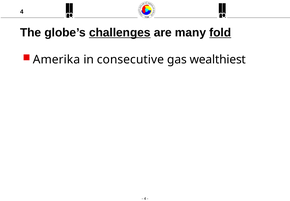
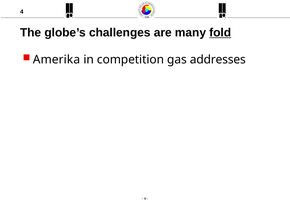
challenges underline: present -> none
consecutive: consecutive -> competition
wealthiest: wealthiest -> addresses
